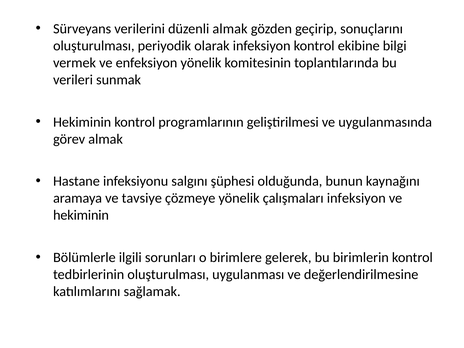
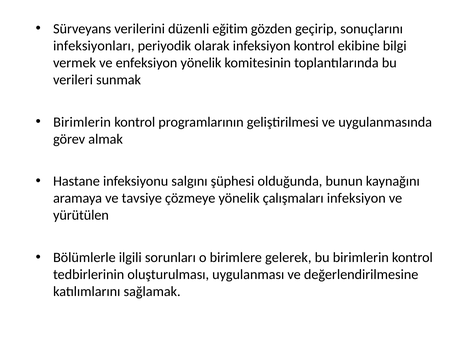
düzenli almak: almak -> eğitim
oluşturulması at (94, 46): oluşturulması -> infeksiyonları
Hekiminin at (82, 122): Hekiminin -> Birimlerin
hekiminin at (81, 215): hekiminin -> yürütülen
